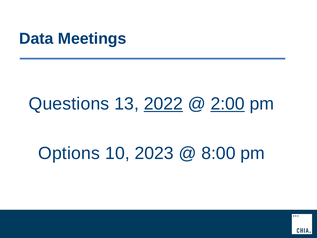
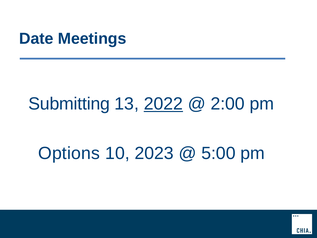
Data: Data -> Date
Questions: Questions -> Submitting
2:00 underline: present -> none
8:00: 8:00 -> 5:00
